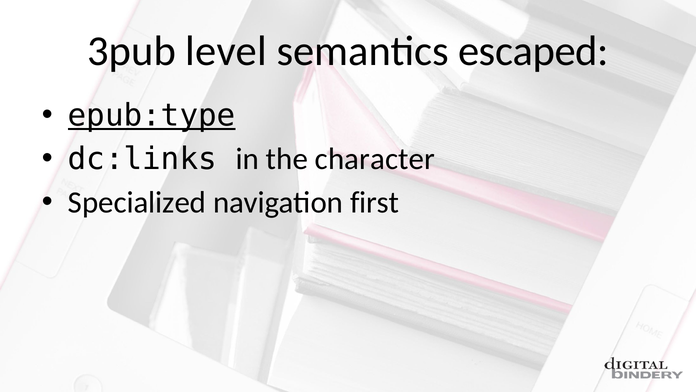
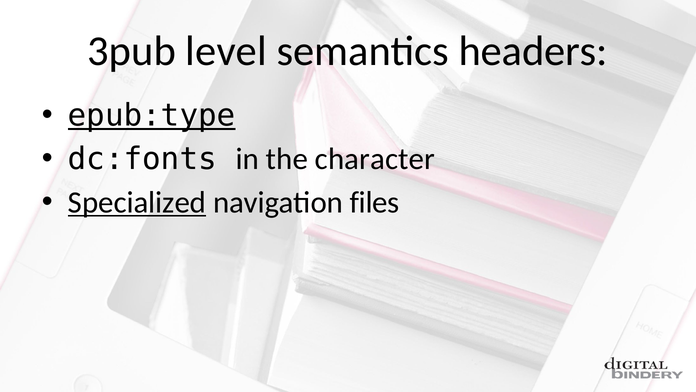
escaped: escaped -> headers
dc:links: dc:links -> dc:fonts
Specialized underline: none -> present
first: first -> files
